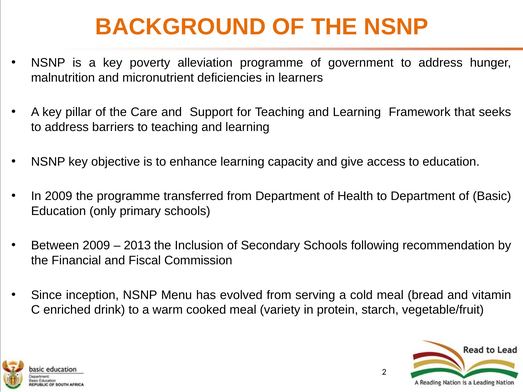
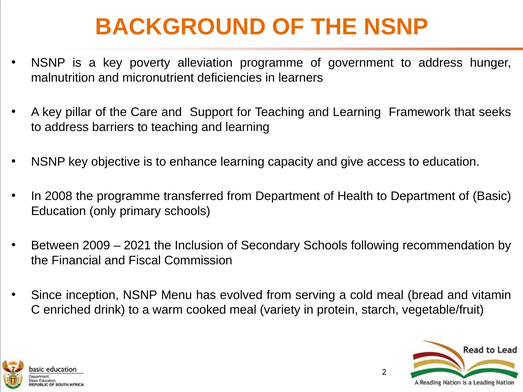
In 2009: 2009 -> 2008
2013: 2013 -> 2021
